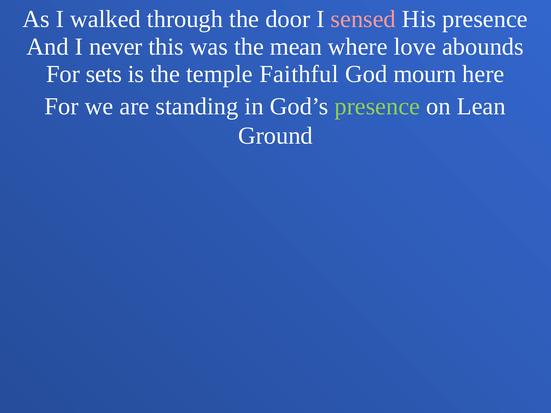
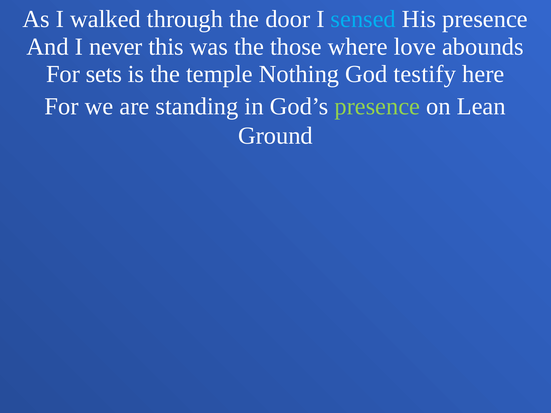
sensed colour: pink -> light blue
mean: mean -> those
Faithful: Faithful -> Nothing
mourn: mourn -> testify
